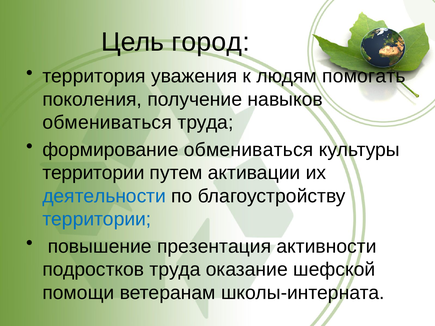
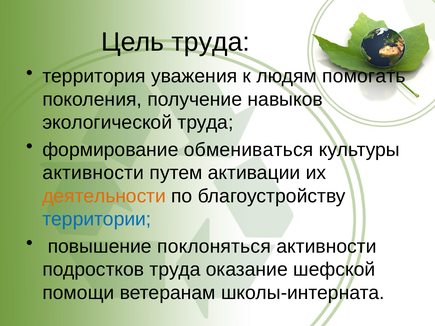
Цель город: город -> труда
обмениваться at (107, 123): обмениваться -> экологической
территории at (93, 173): территории -> активности
деятельности colour: blue -> orange
презентация: презентация -> поклоняться
